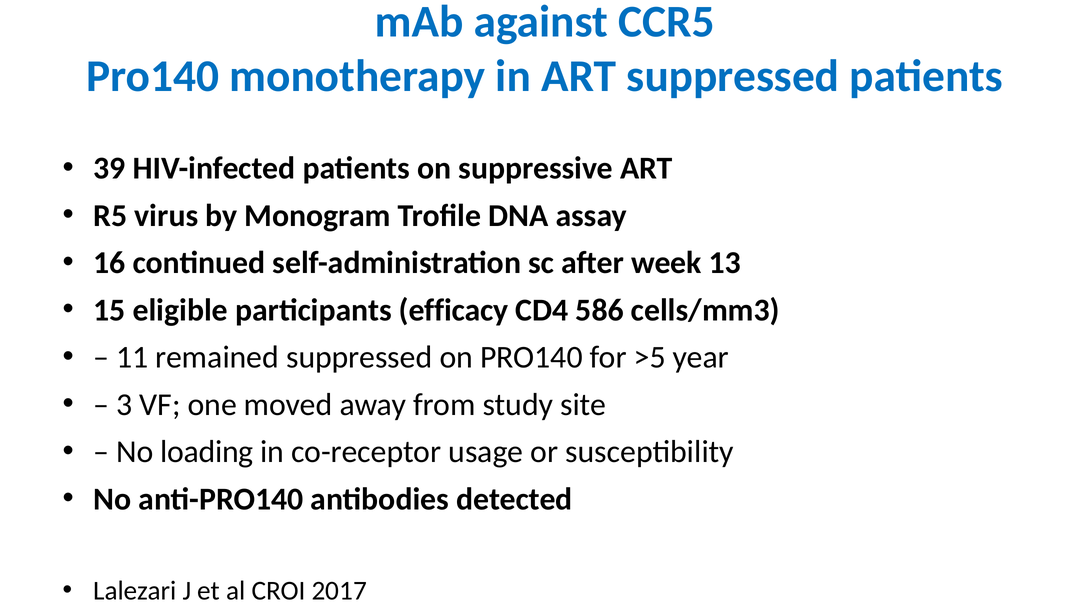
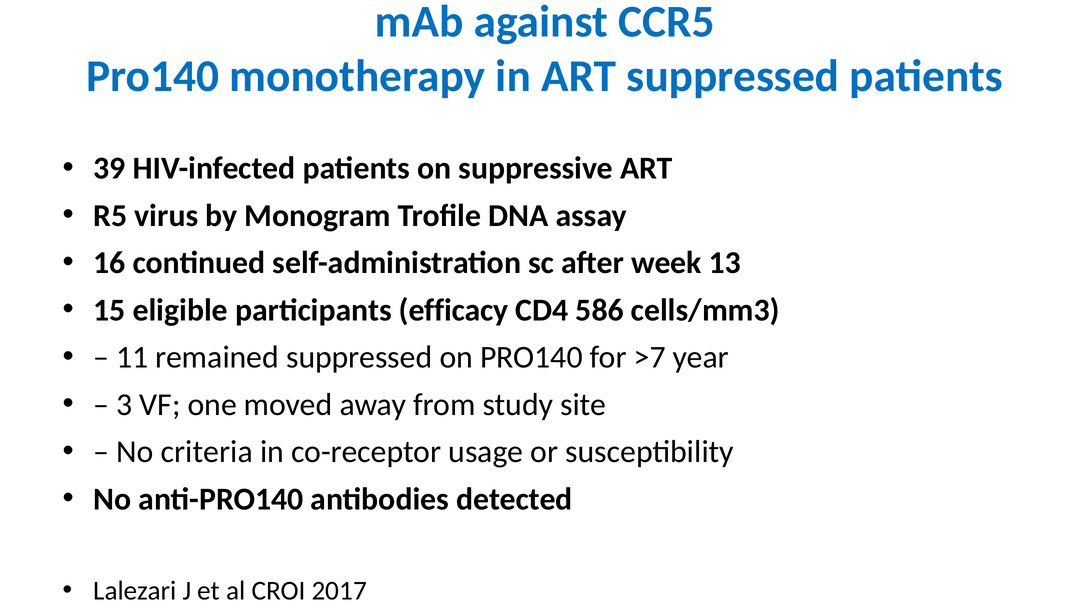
>5: >5 -> >7
loading: loading -> criteria
